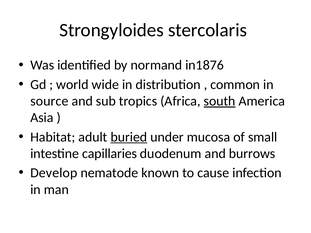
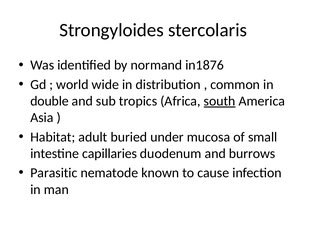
source: source -> double
buried underline: present -> none
Develop: Develop -> Parasitic
